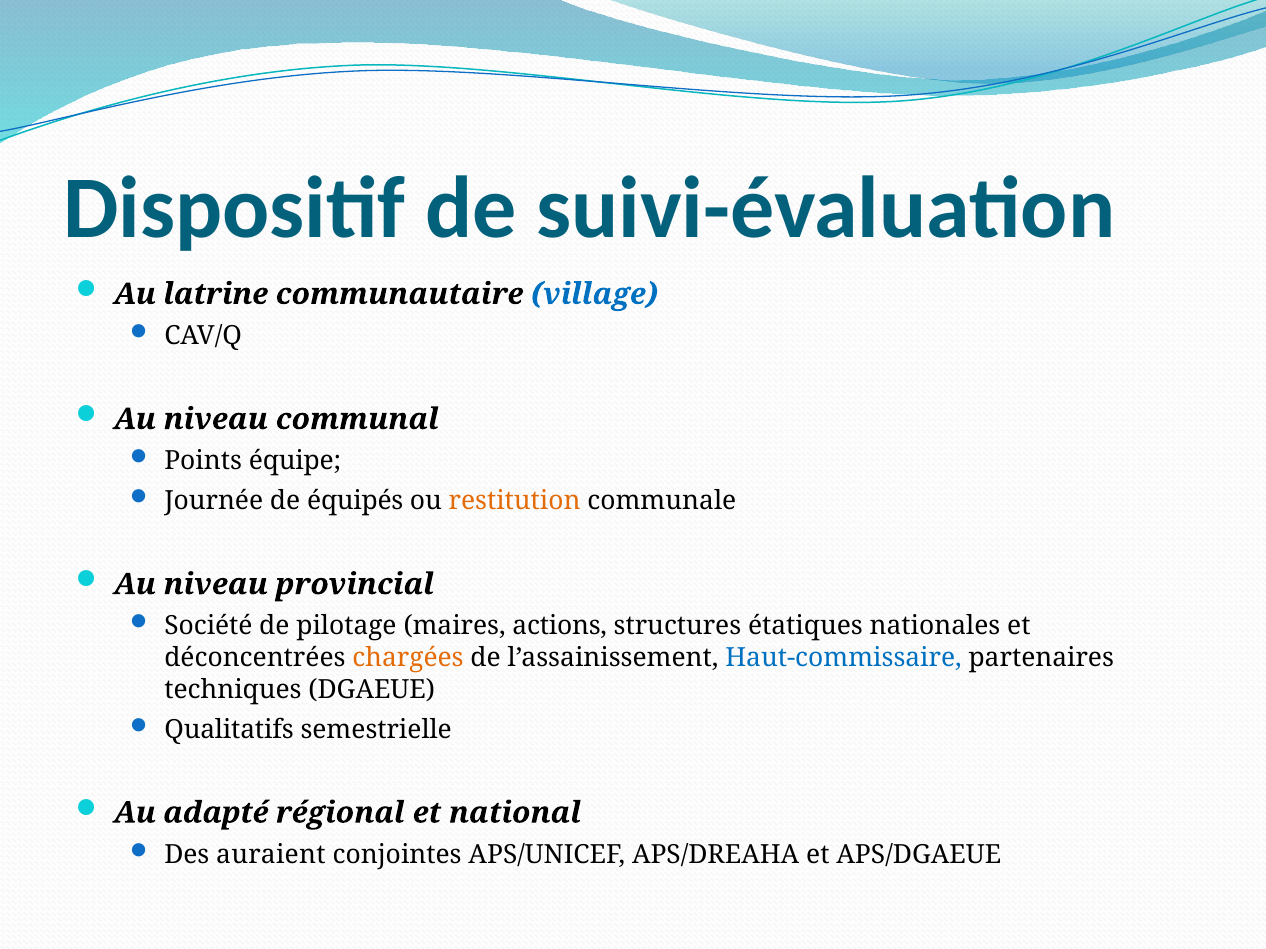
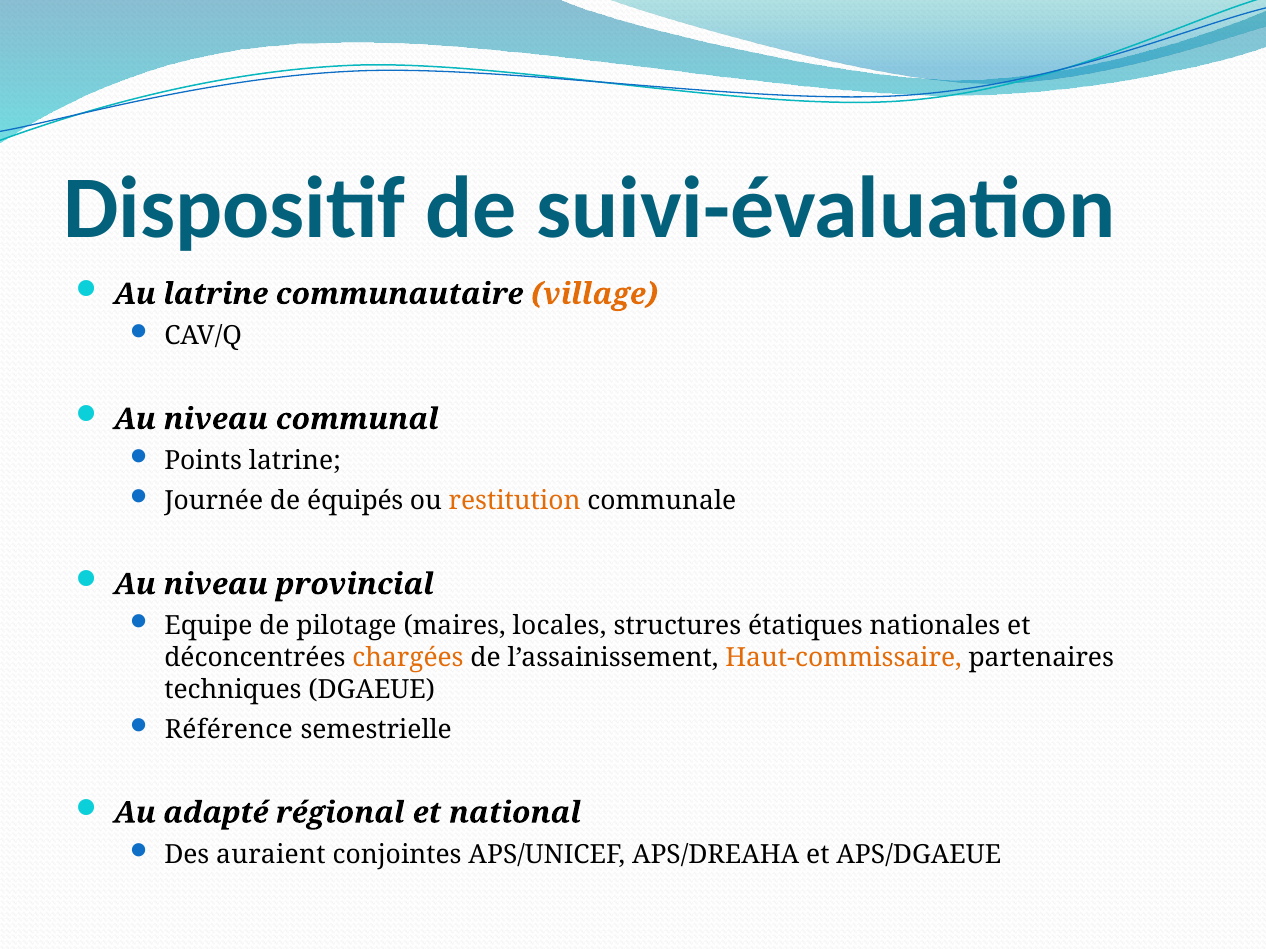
village colour: blue -> orange
Points équipe: équipe -> latrine
Société: Société -> Equipe
actions: actions -> locales
Haut-commissaire colour: blue -> orange
Qualitatifs: Qualitatifs -> Référence
